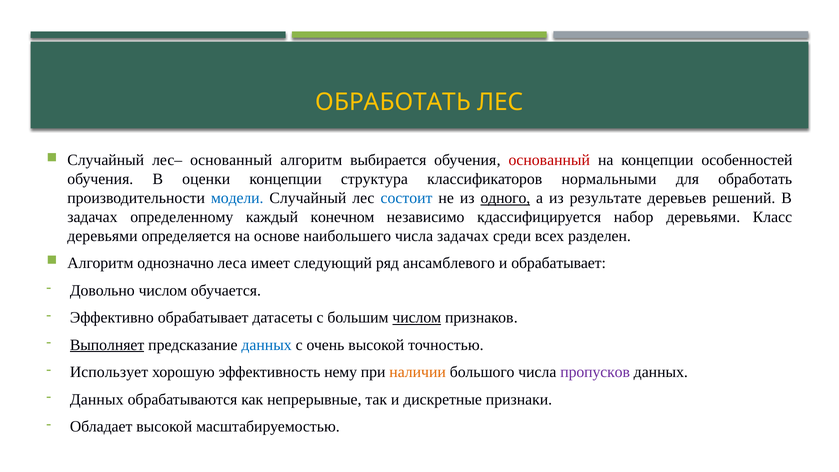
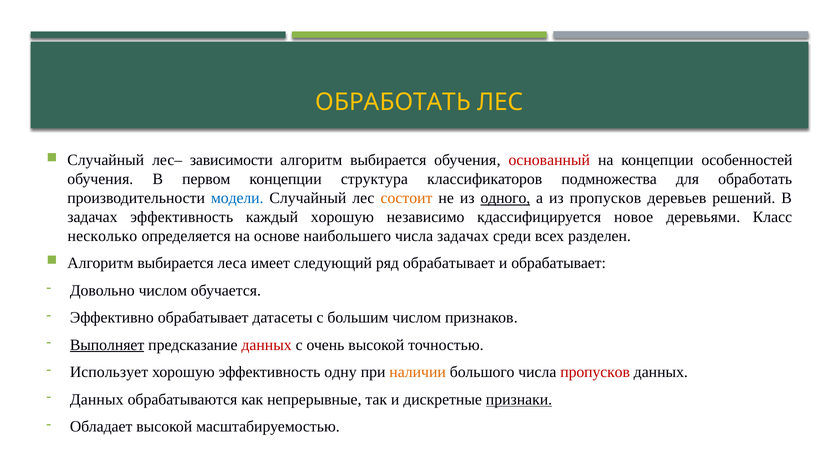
лес– основанный: основанный -> зависимости
оценки: оценки -> первом
нормальными: нормальными -> подмножества
состоит colour: blue -> orange
из результате: результате -> пропусков
задачах определенному: определенному -> эффективность
каждый конечном: конечном -> хорошую
набор: набор -> новое
деревьями at (102, 236): деревьями -> несколько
однозначно at (176, 263): однозначно -> выбирается
ряд ансамблевого: ансамблевого -> обрабатывает
числом at (417, 318) underline: present -> none
данных at (267, 345) colour: blue -> red
нему: нему -> одну
пропусков at (595, 372) colour: purple -> red
признаки underline: none -> present
